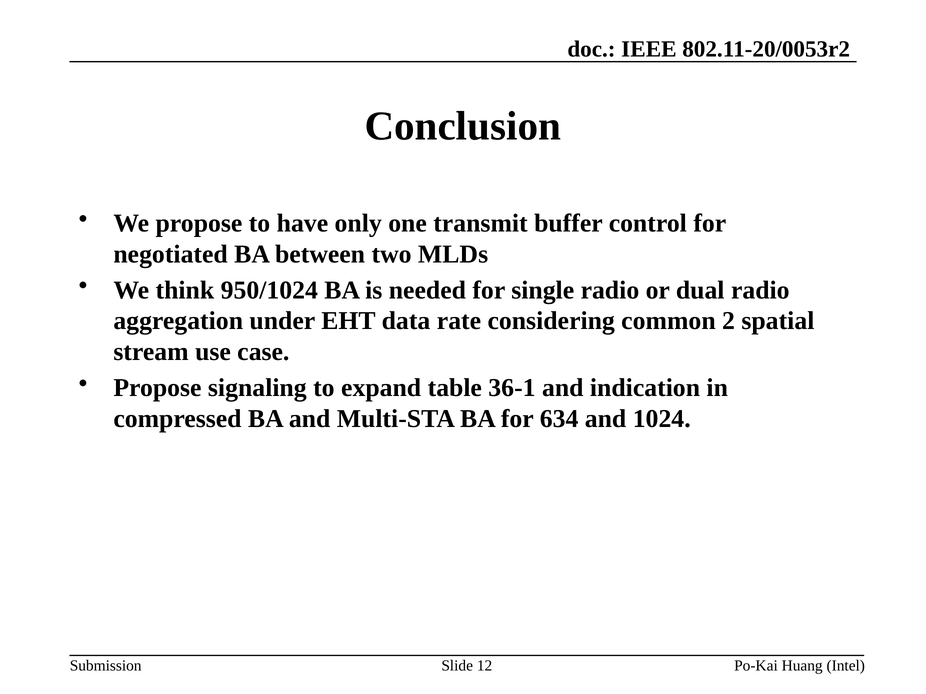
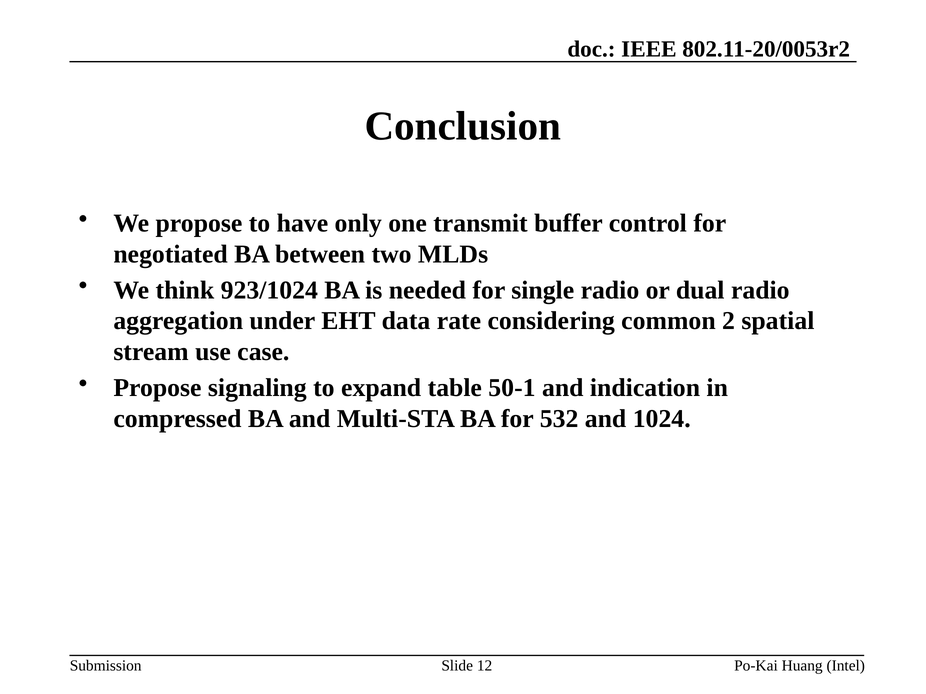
950/1024: 950/1024 -> 923/1024
36-1: 36-1 -> 50-1
634: 634 -> 532
